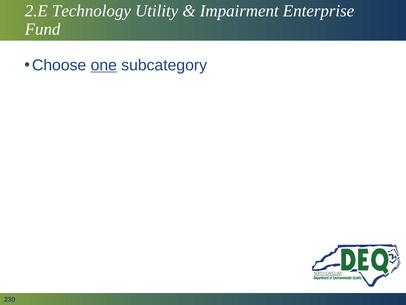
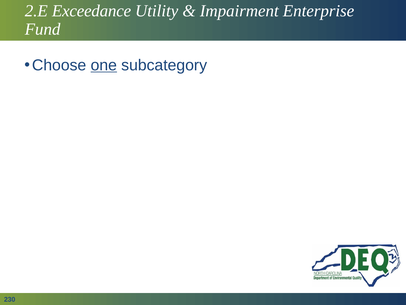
Technology: Technology -> Exceedance
